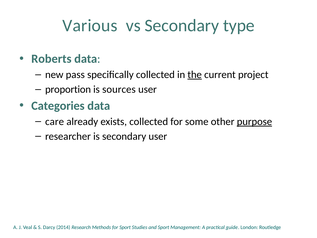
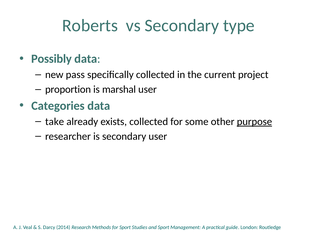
Various: Various -> Roberts
Roberts: Roberts -> Possibly
the underline: present -> none
sources: sources -> marshal
care: care -> take
